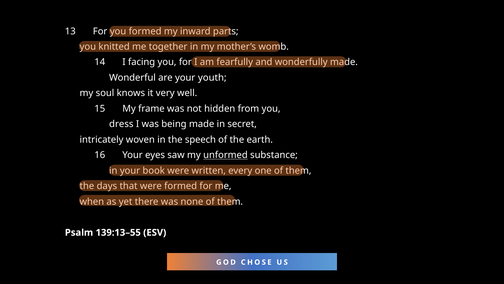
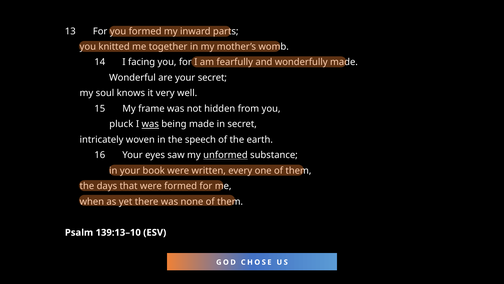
your youth: youth -> secret
dress: dress -> pluck
was at (150, 124) underline: none -> present
139:13–55: 139:13–55 -> 139:13–10
